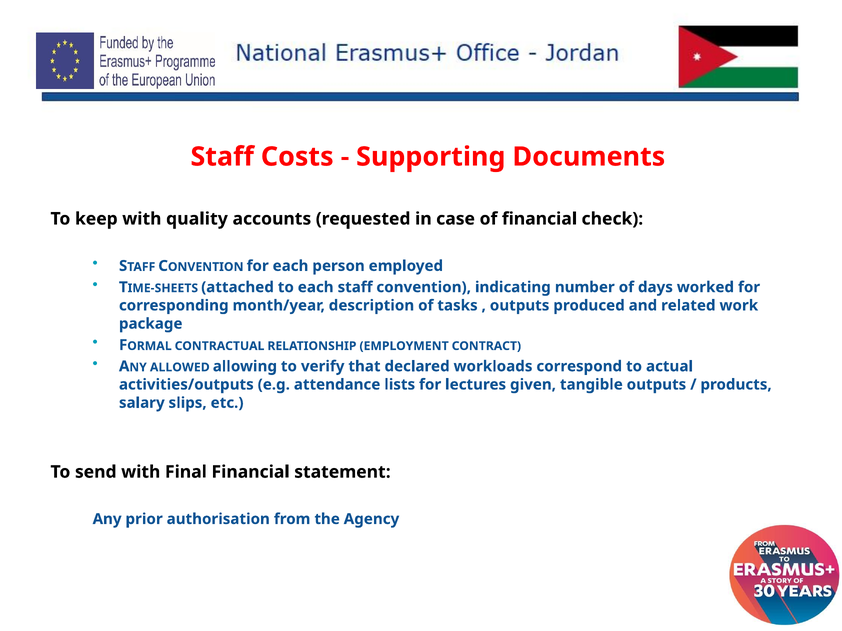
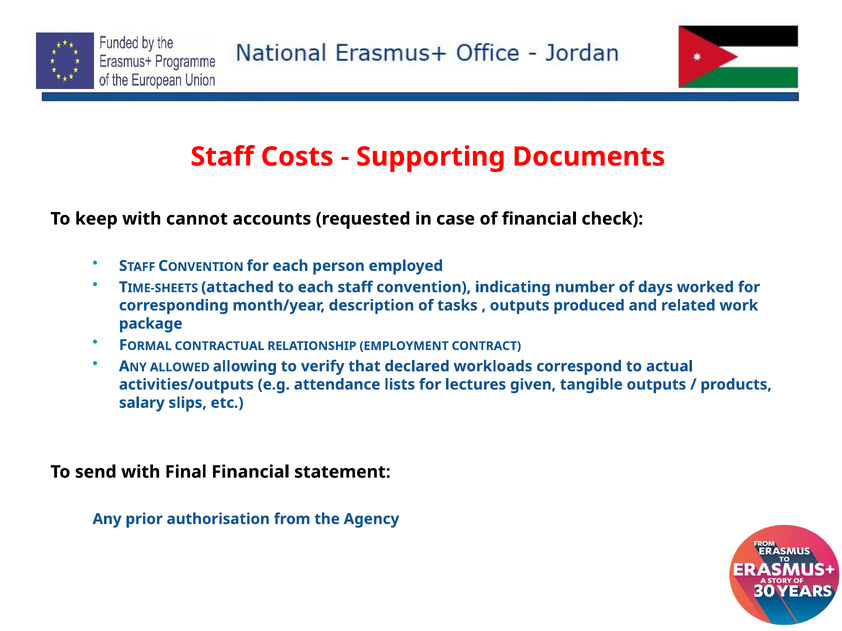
quality: quality -> cannot
